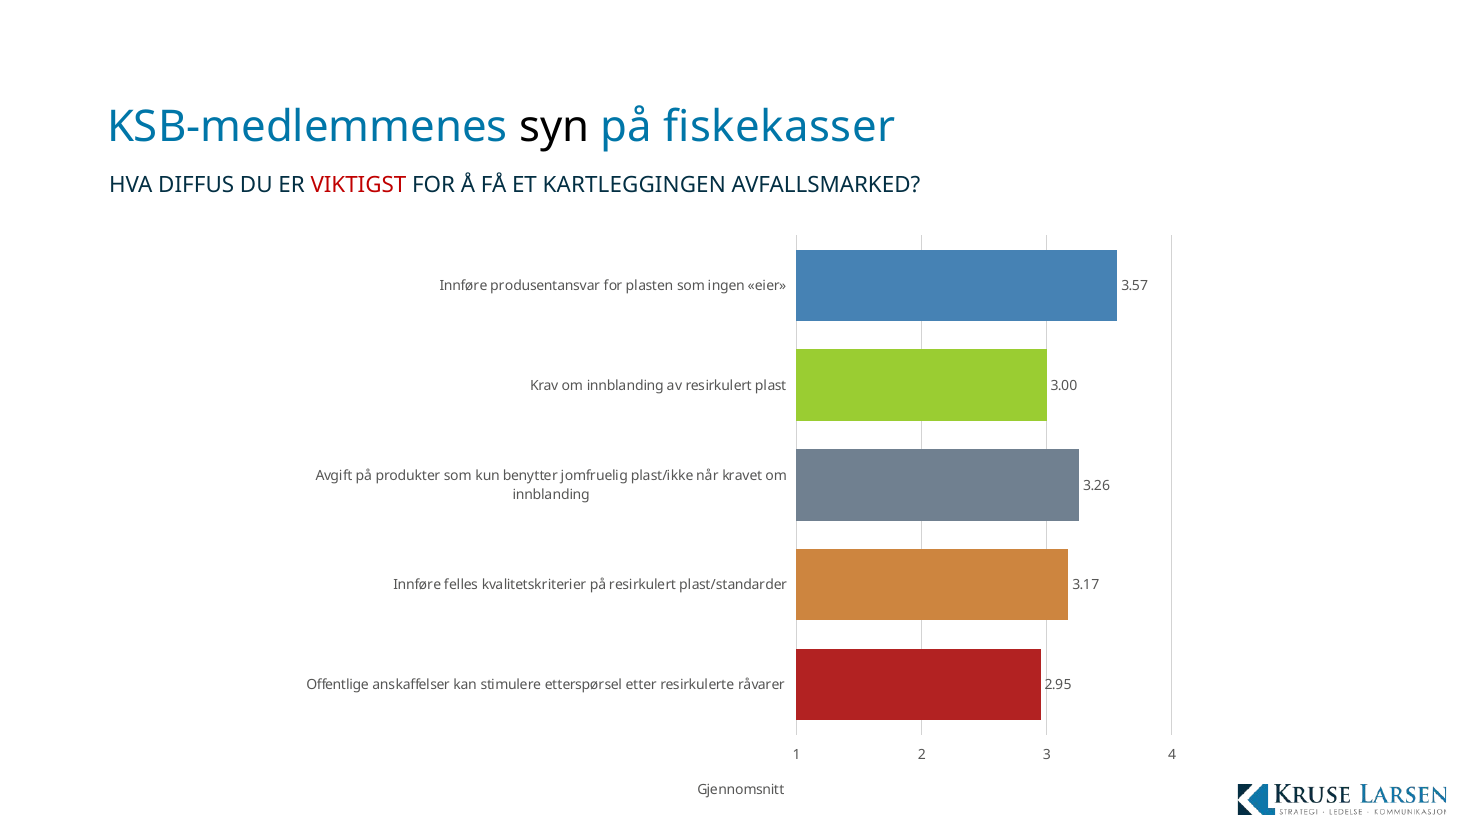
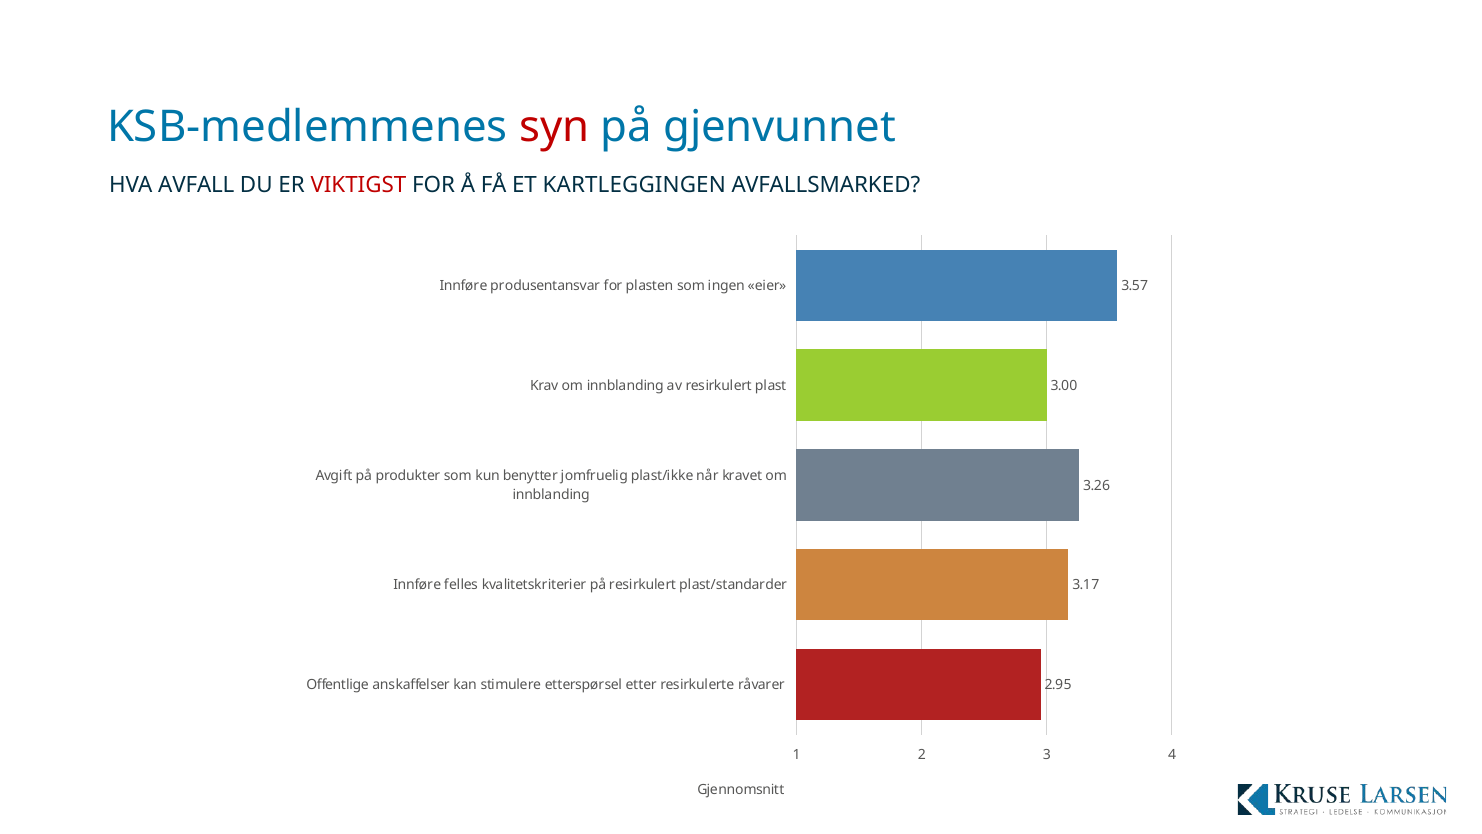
syn colour: black -> red
fiskekasser: fiskekasser -> gjenvunnet
DIFFUS: DIFFUS -> AVFALL
